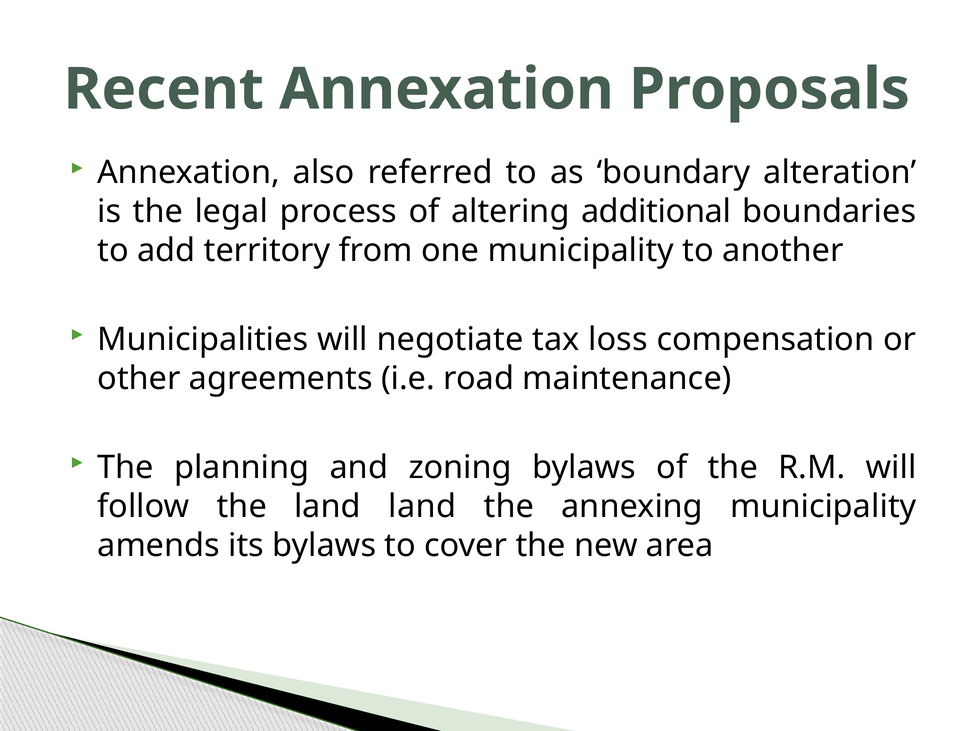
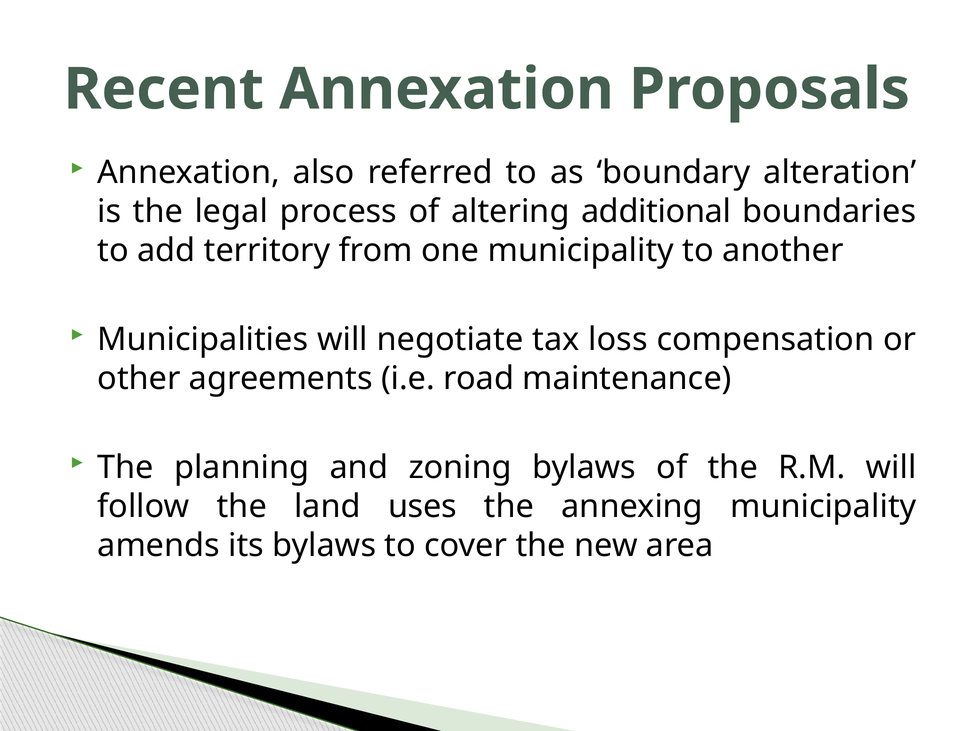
land land: land -> uses
